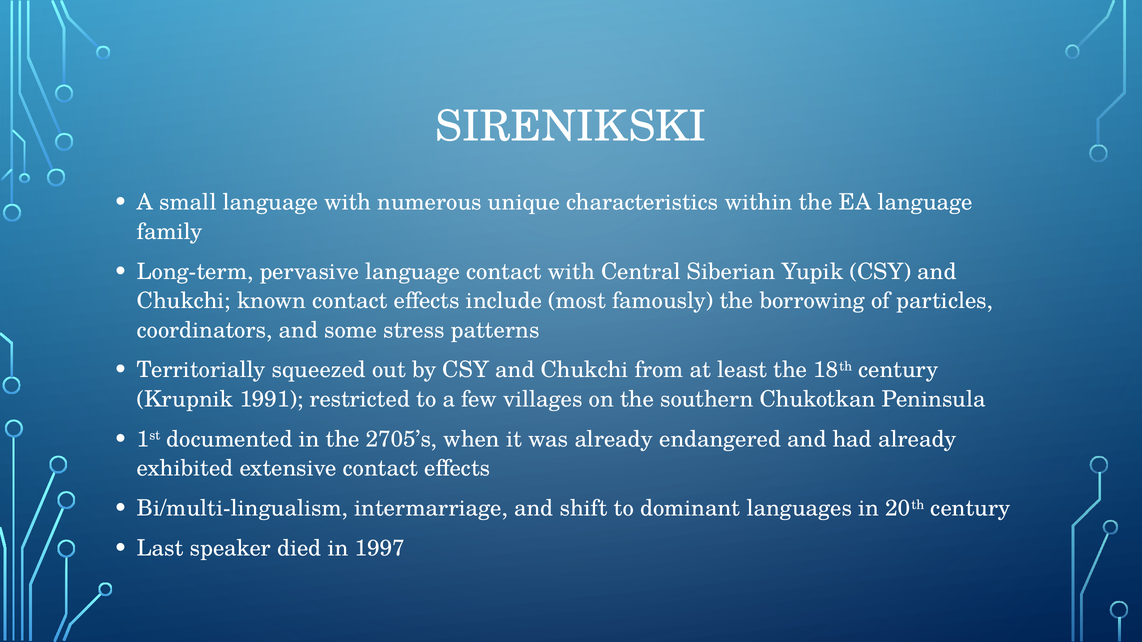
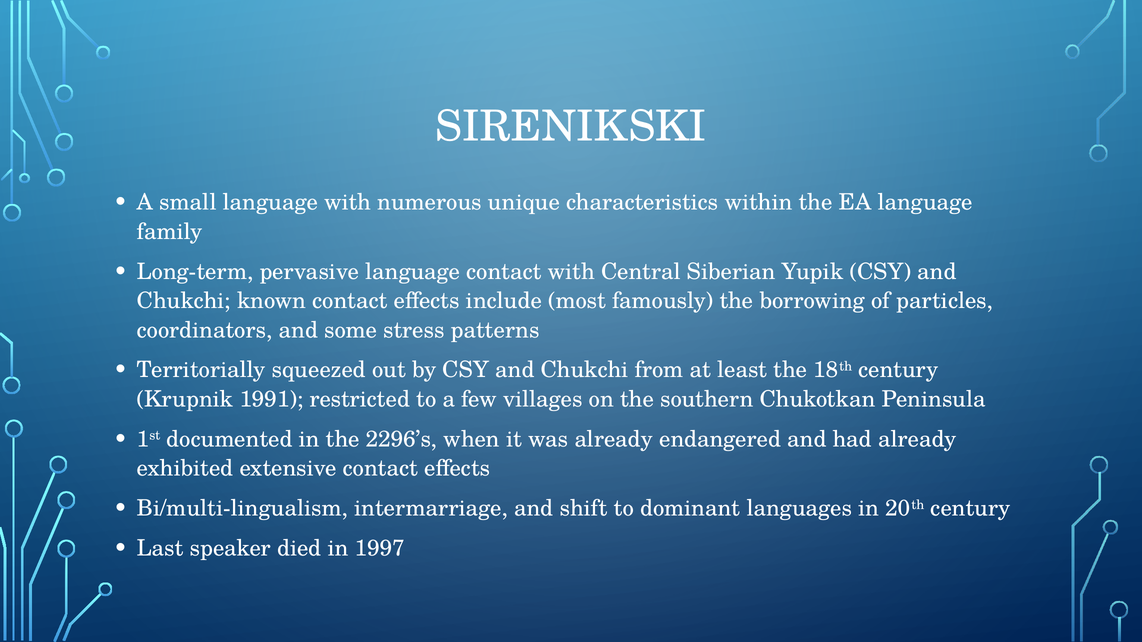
2705’s: 2705’s -> 2296’s
